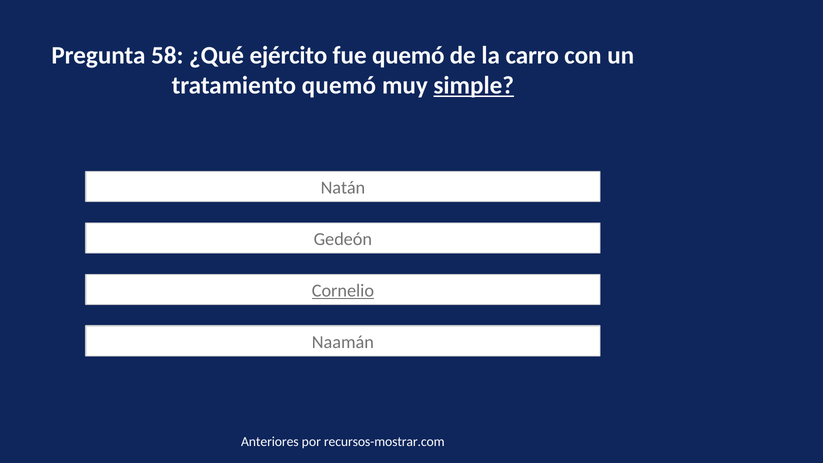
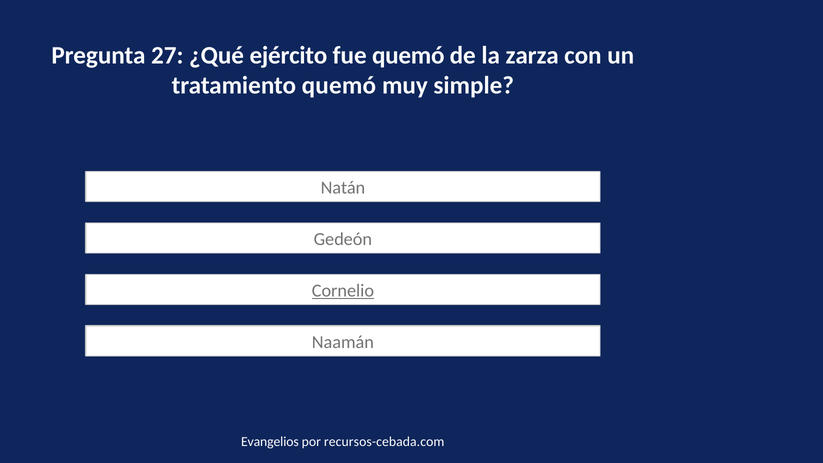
58: 58 -> 27
carro: carro -> zarza
simple underline: present -> none
Anteriores: Anteriores -> Evangelios
recursos-mostrar.com: recursos-mostrar.com -> recursos-cebada.com
